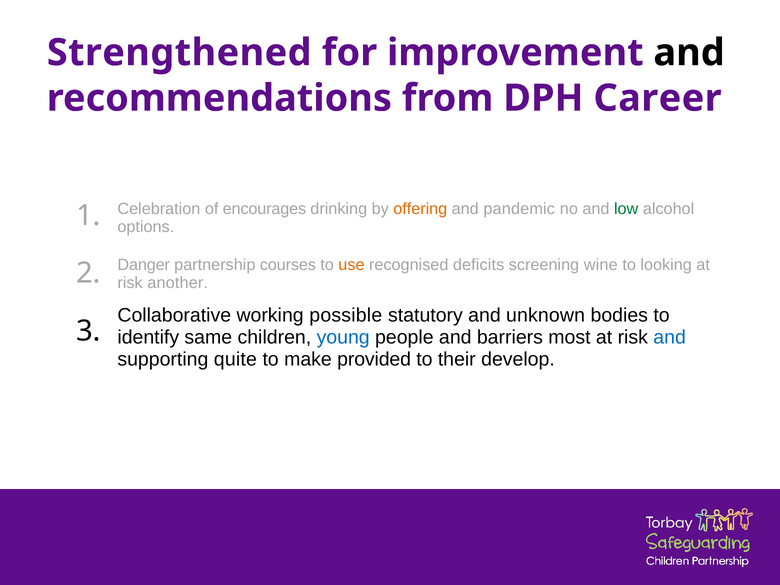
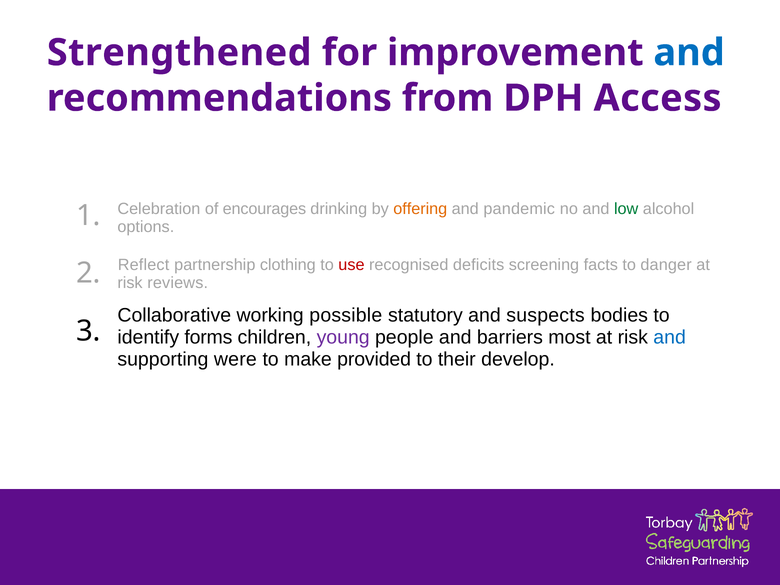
and at (689, 53) colour: black -> blue
Career: Career -> Access
Danger: Danger -> Reflect
courses: courses -> clothing
use colour: orange -> red
wine: wine -> facts
looking: looking -> danger
another: another -> reviews
unknown: unknown -> suspects
same: same -> forms
young colour: blue -> purple
quite: quite -> were
